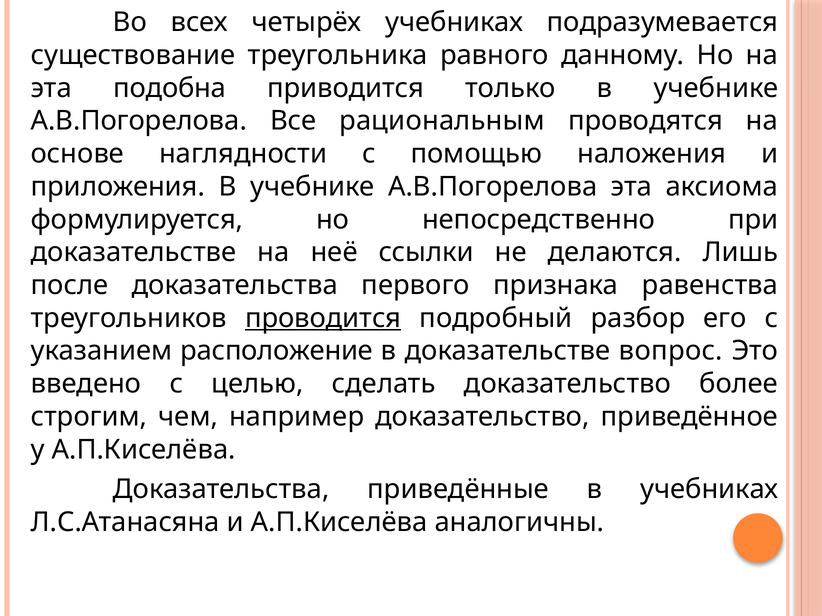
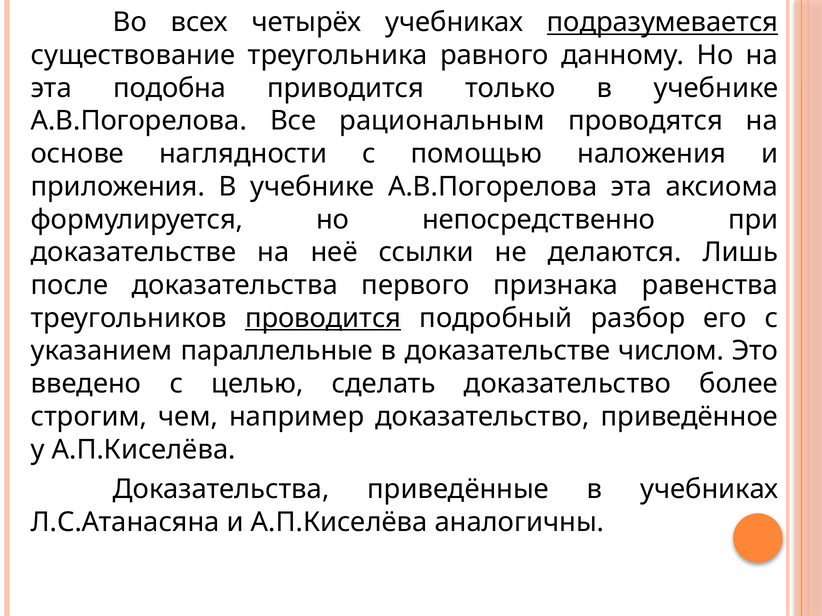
подразумевается underline: none -> present
расположение: расположение -> параллельные
вопрос: вопрос -> числом
